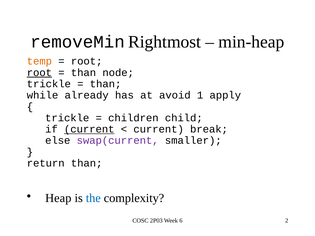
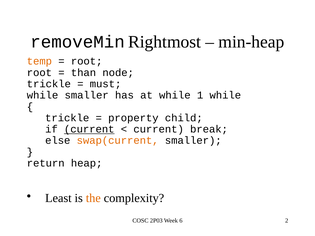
root at (39, 73) underline: present -> none
than at (106, 84): than -> must
while already: already -> smaller
at avoid: avoid -> while
1 apply: apply -> while
children: children -> property
swap(current colour: purple -> orange
return than: than -> heap
Heap: Heap -> Least
the colour: blue -> orange
